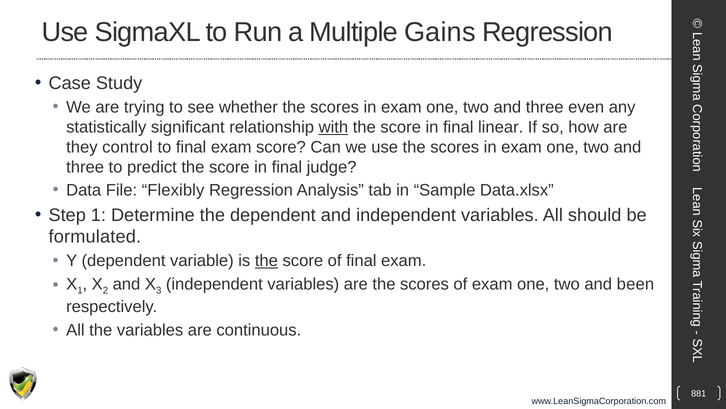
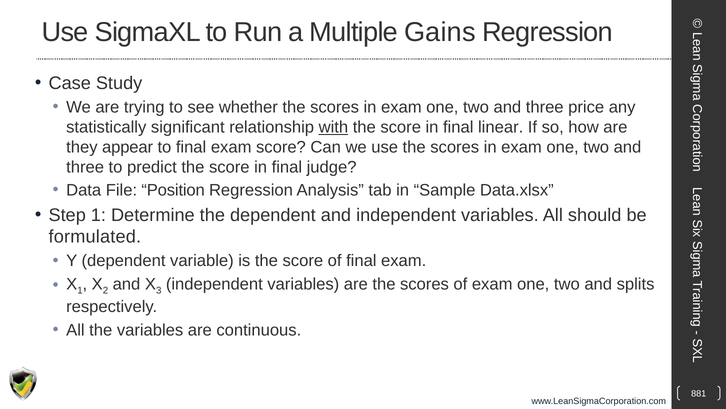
even: even -> price
control: control -> appear
Flexibly: Flexibly -> Position
the at (266, 261) underline: present -> none
been: been -> splits
